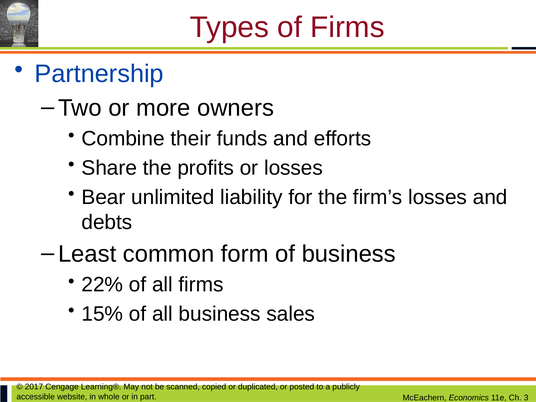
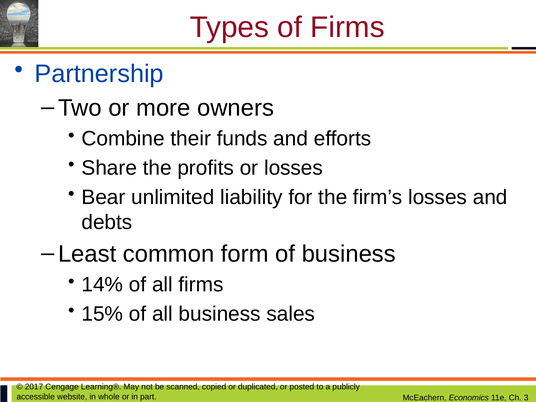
22%: 22% -> 14%
